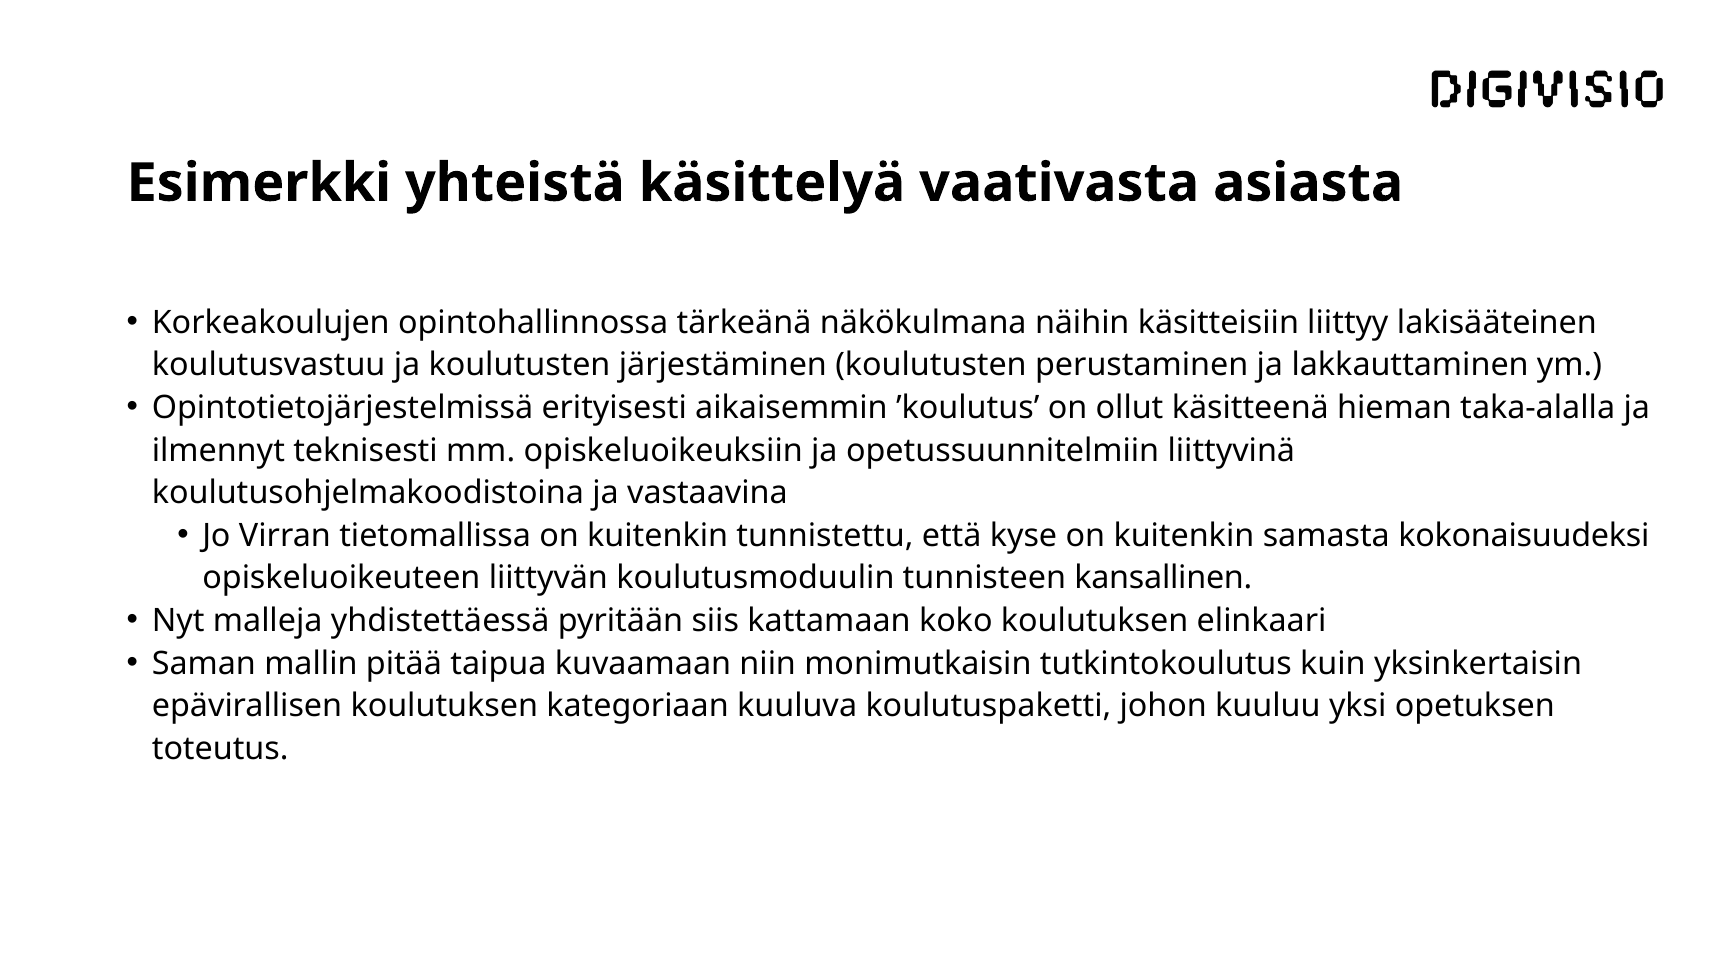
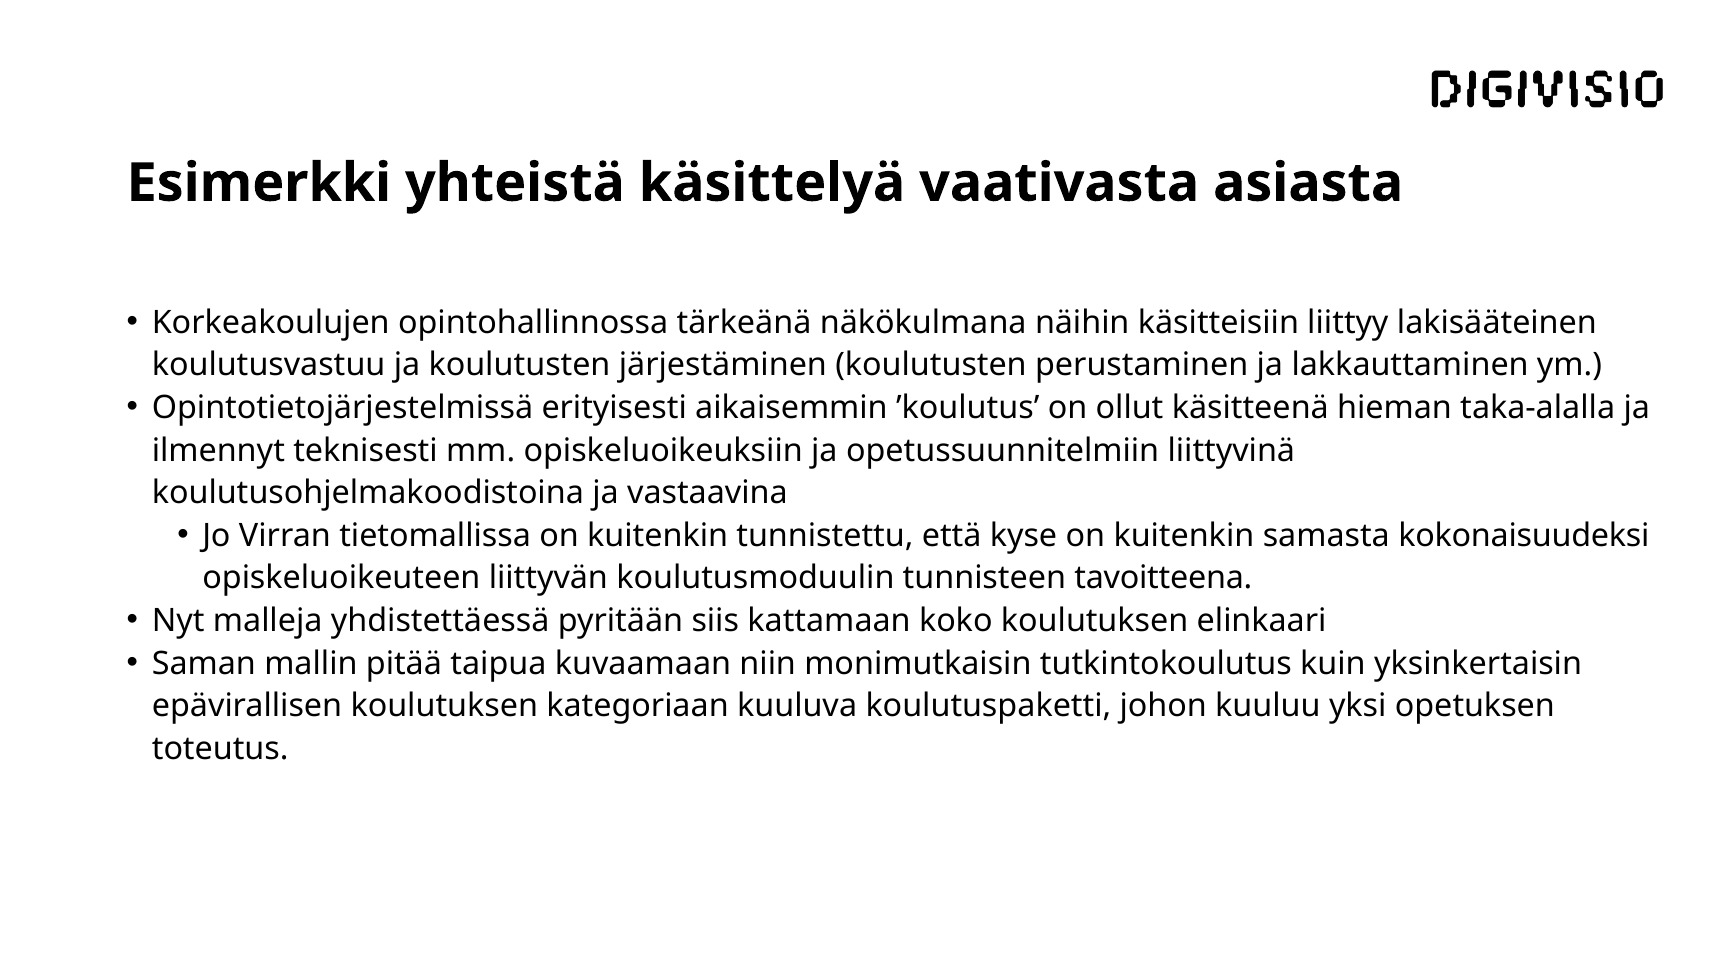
kansallinen: kansallinen -> tavoitteena
